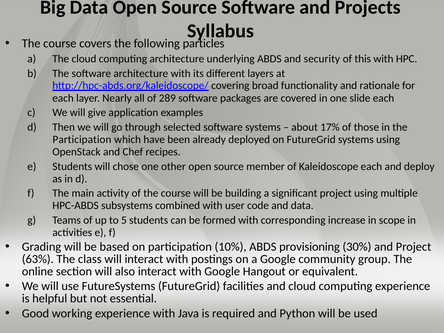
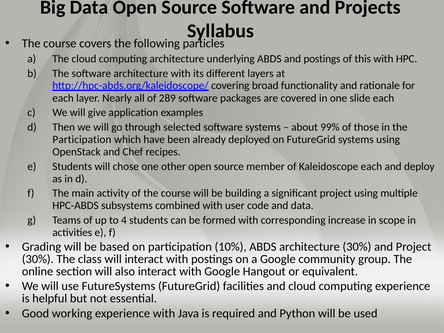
and security: security -> postings
17%: 17% -> 99%
5: 5 -> 4
ABDS provisioning: provisioning -> architecture
63% at (38, 259): 63% -> 30%
